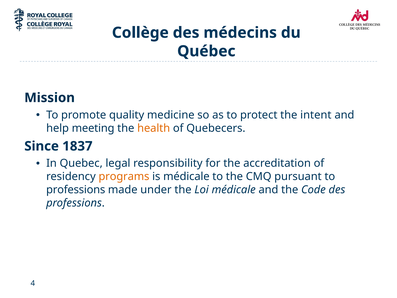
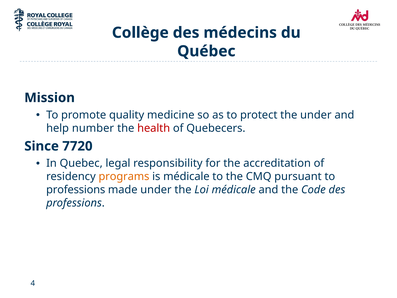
the intent: intent -> under
meeting: meeting -> number
health colour: orange -> red
1837: 1837 -> 7720
